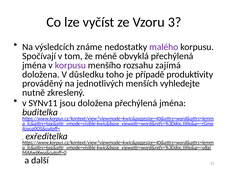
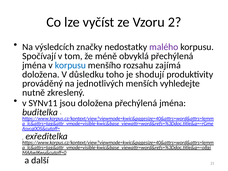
3: 3 -> 2
známe: známe -> značky
korpusu at (70, 65) colour: purple -> blue
případě: případě -> shodují
